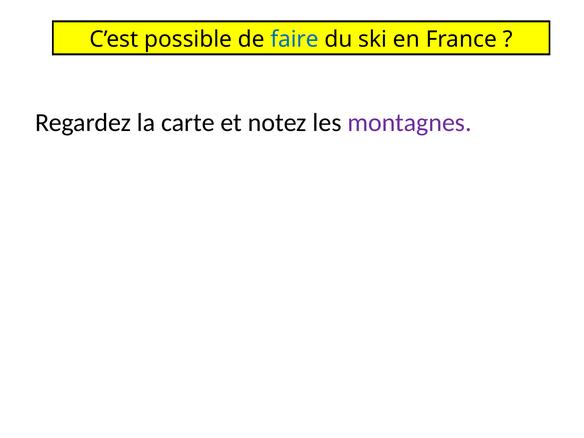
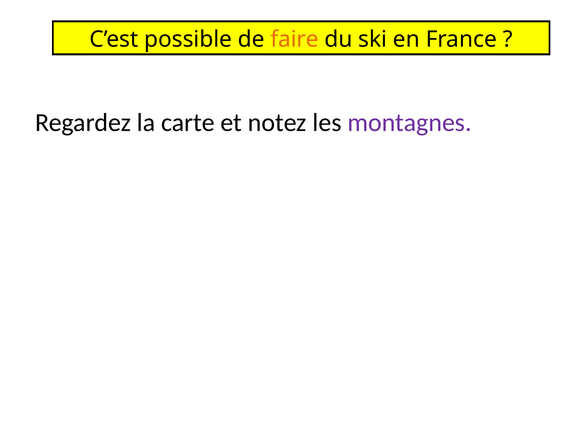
faire colour: blue -> orange
